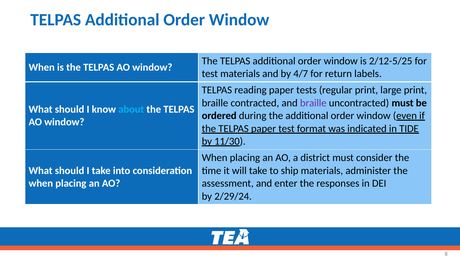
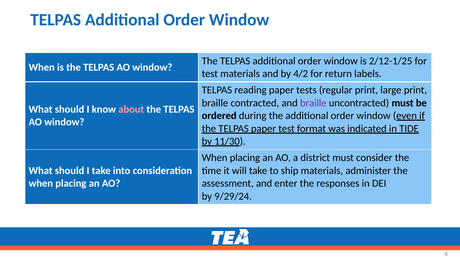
2/12-5/25: 2/12-5/25 -> 2/12-1/25
4/7: 4/7 -> 4/2
about colour: light blue -> pink
2/29/24: 2/29/24 -> 9/29/24
